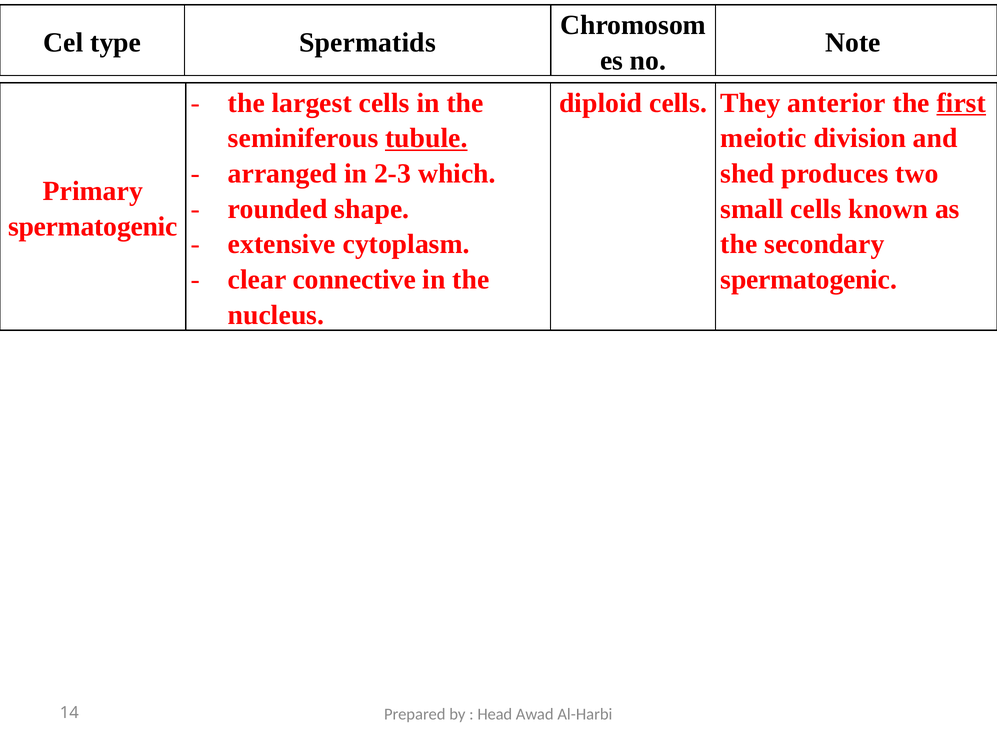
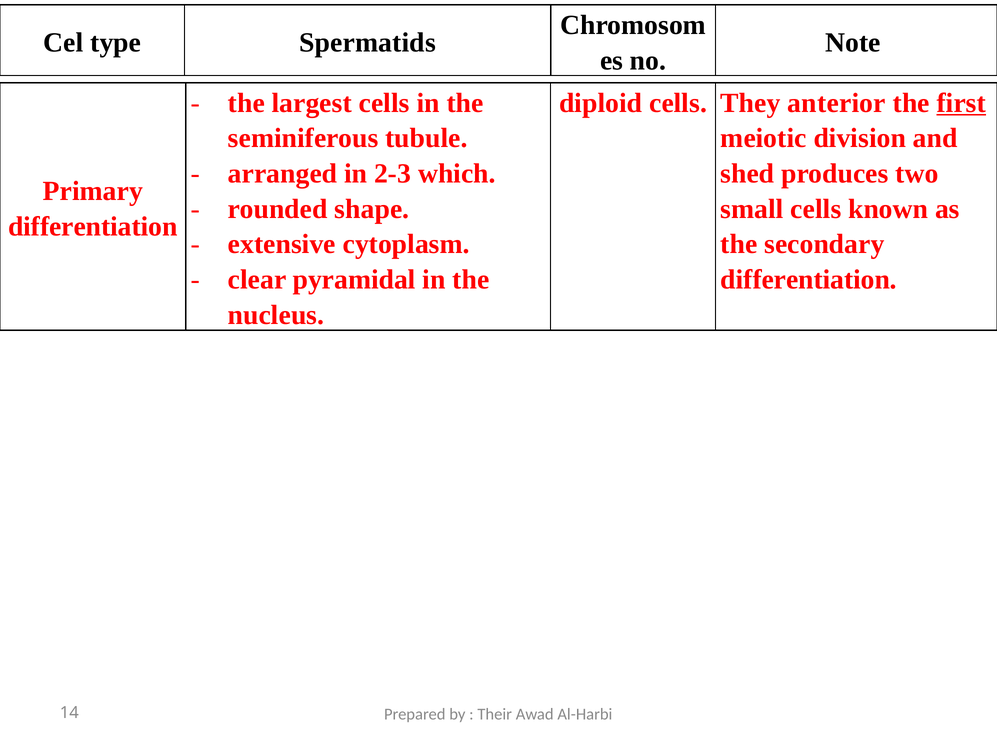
tubule underline: present -> none
spermatogenic at (93, 227): spermatogenic -> differentiation
connective: connective -> pyramidal
spermatogenic at (809, 280): spermatogenic -> differentiation
Head: Head -> Their
